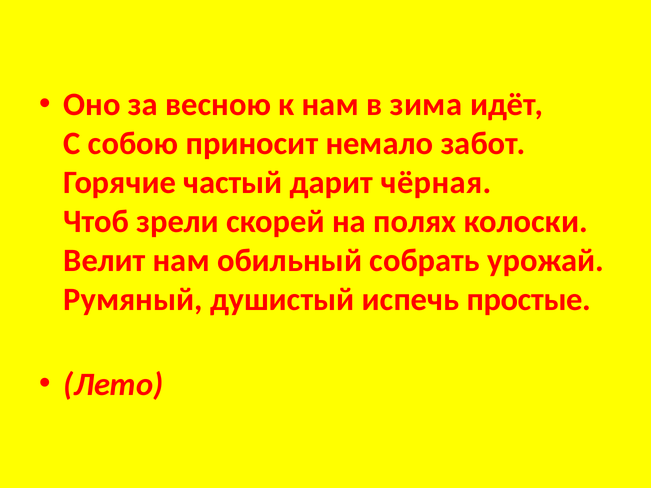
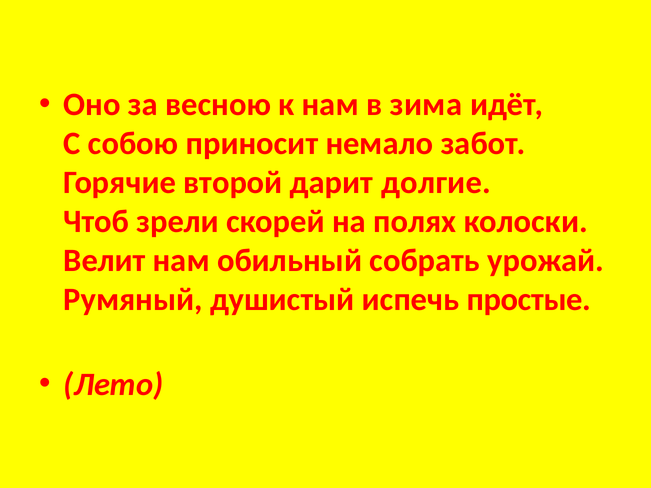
частый: частый -> второй
чёрная: чёрная -> долгие
